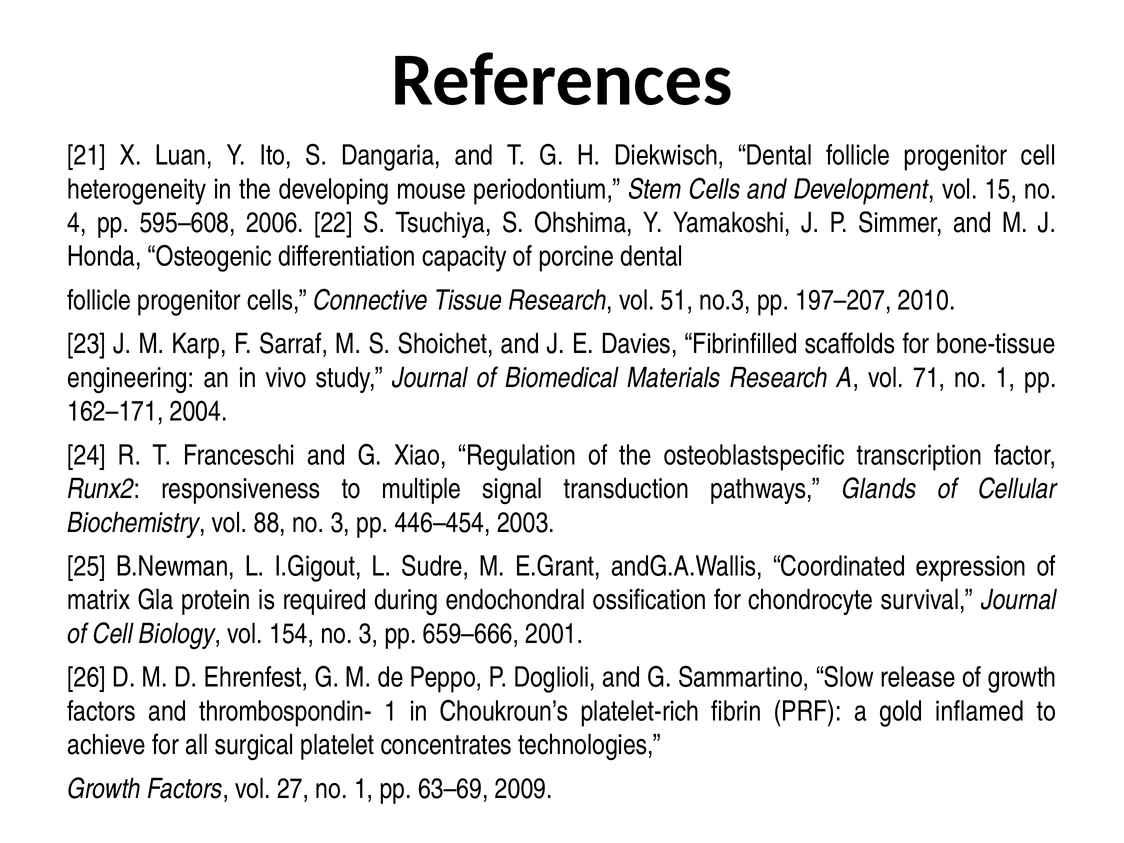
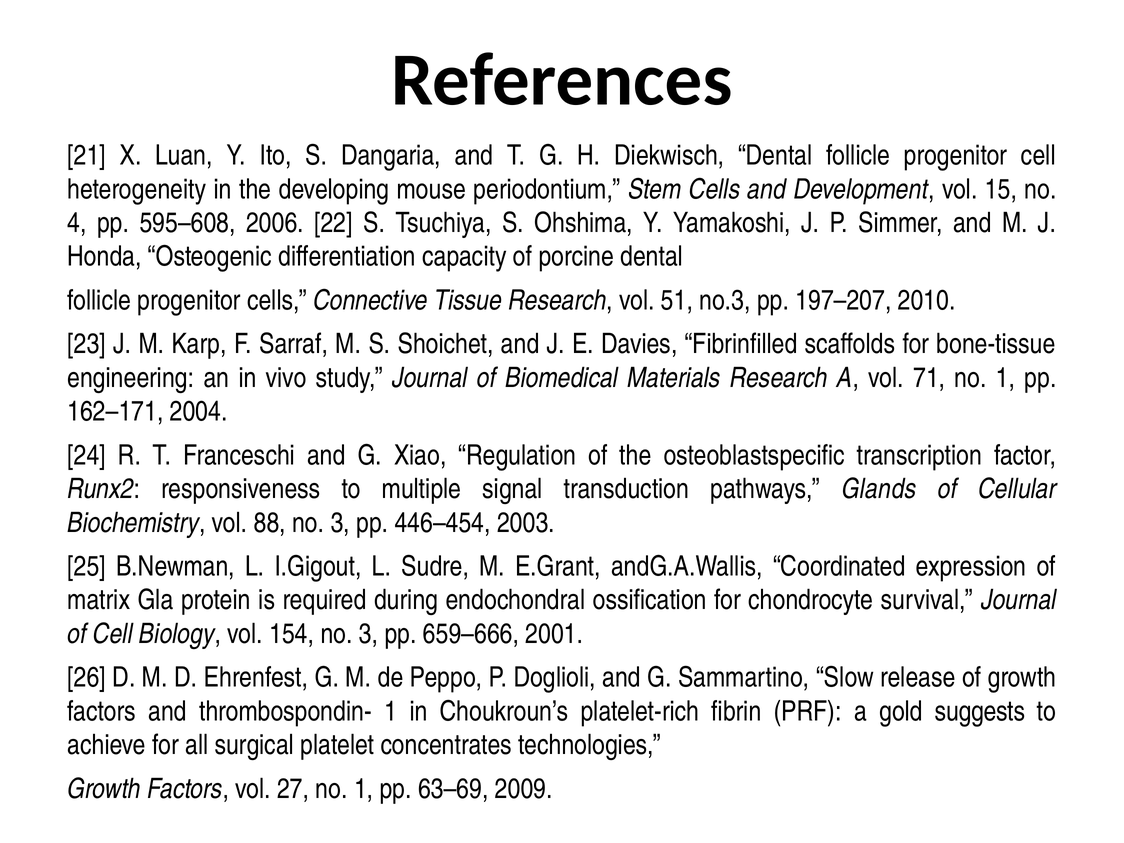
inflamed: inflamed -> suggests
